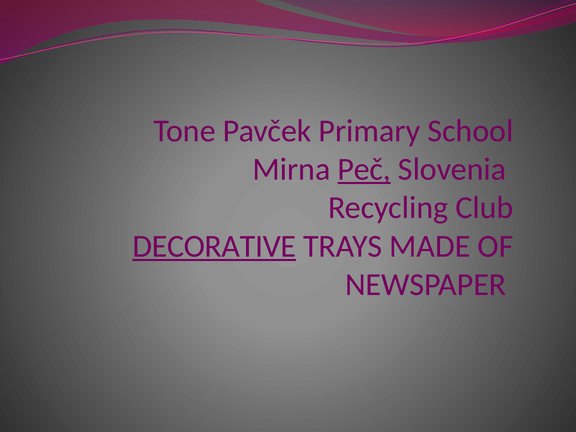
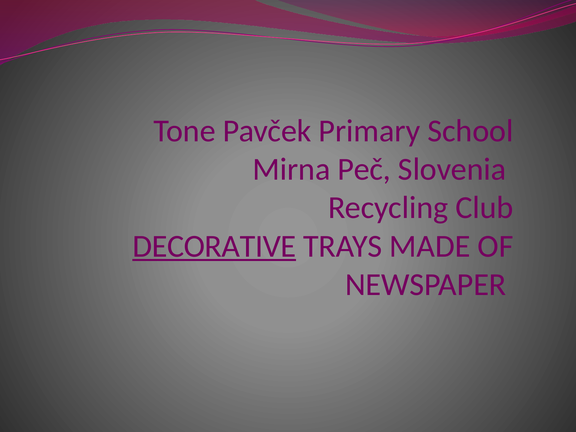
Peč underline: present -> none
